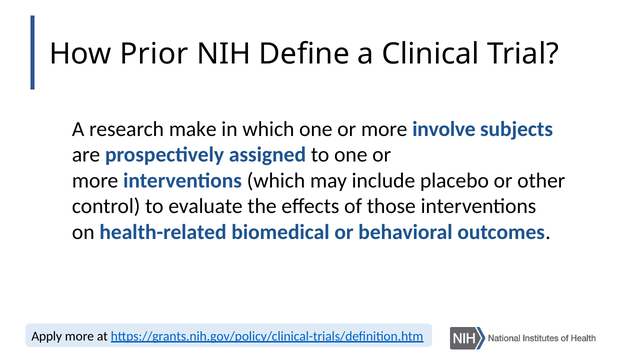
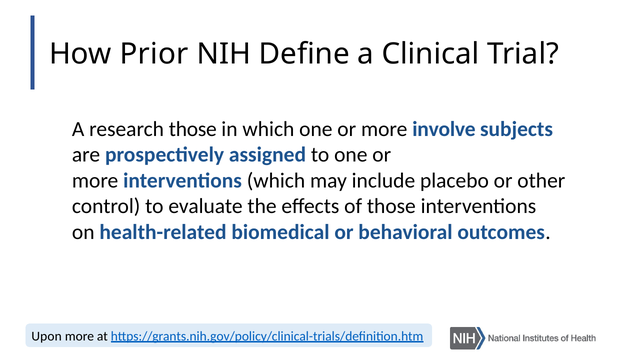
research make: make -> those
Apply: Apply -> Upon
